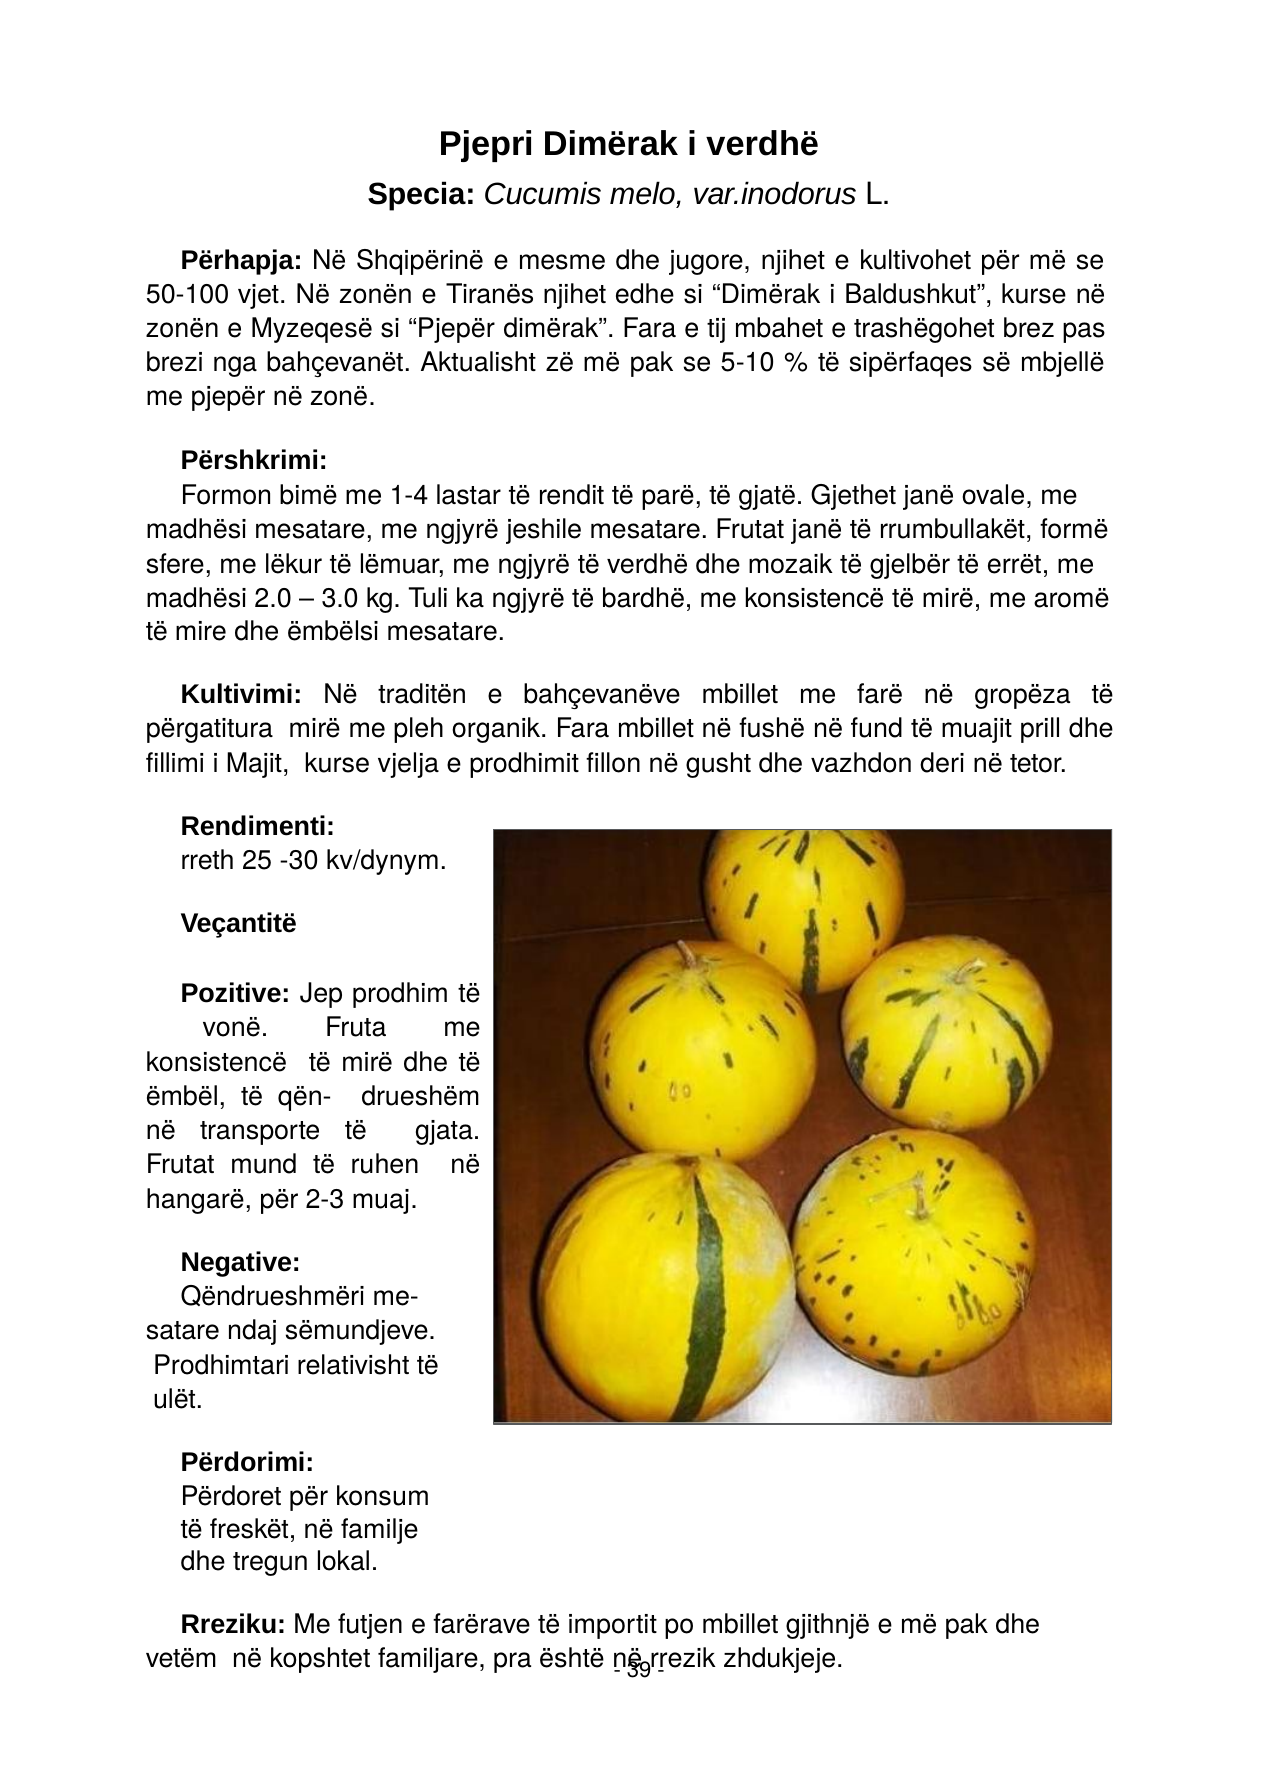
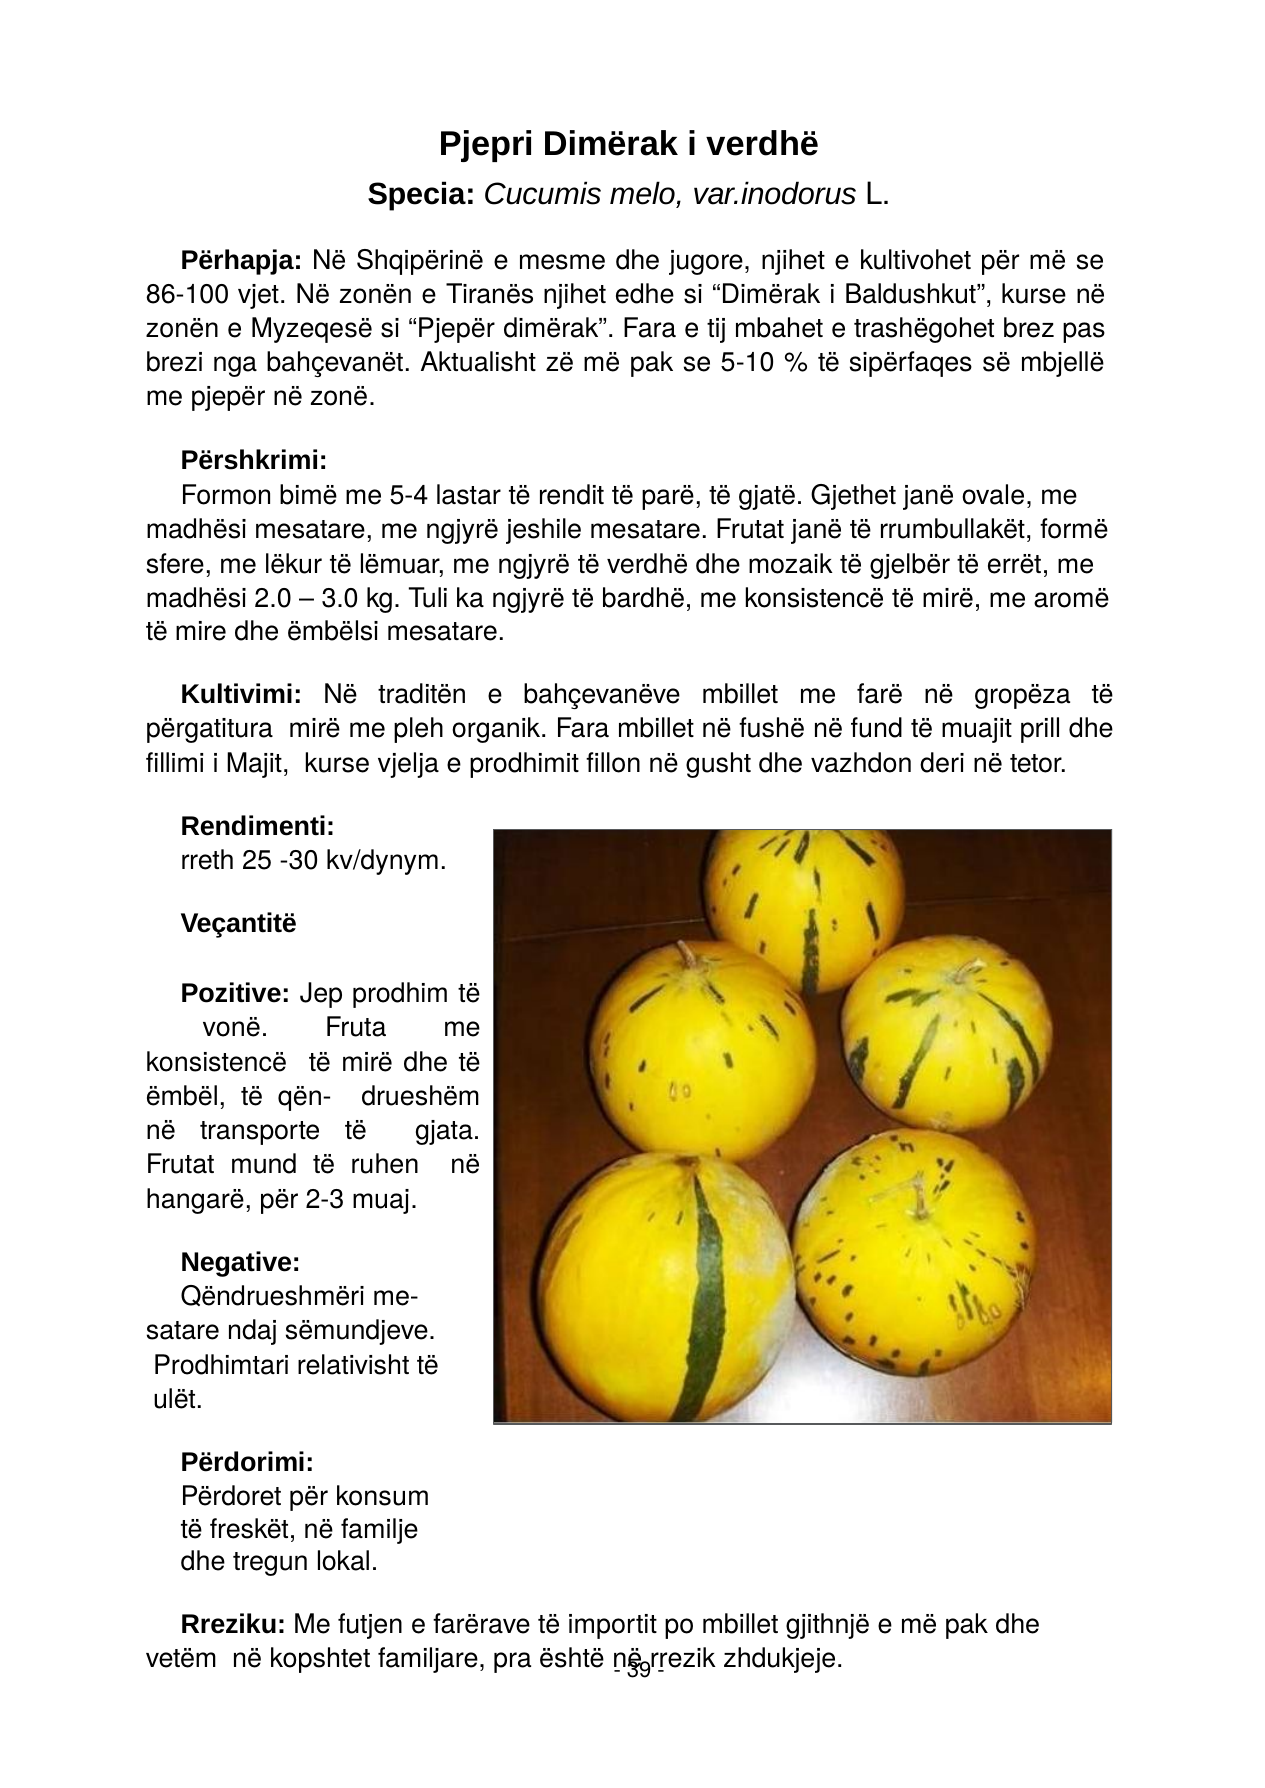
50-100: 50-100 -> 86-100
1-4: 1-4 -> 5-4
